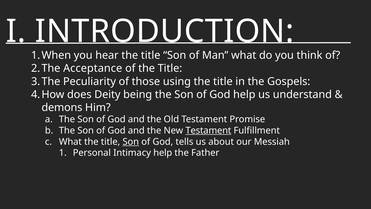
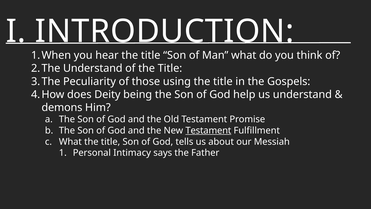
Acceptance at (93, 68): Acceptance -> Understand
Son at (131, 142) underline: present -> none
Intimacy help: help -> says
